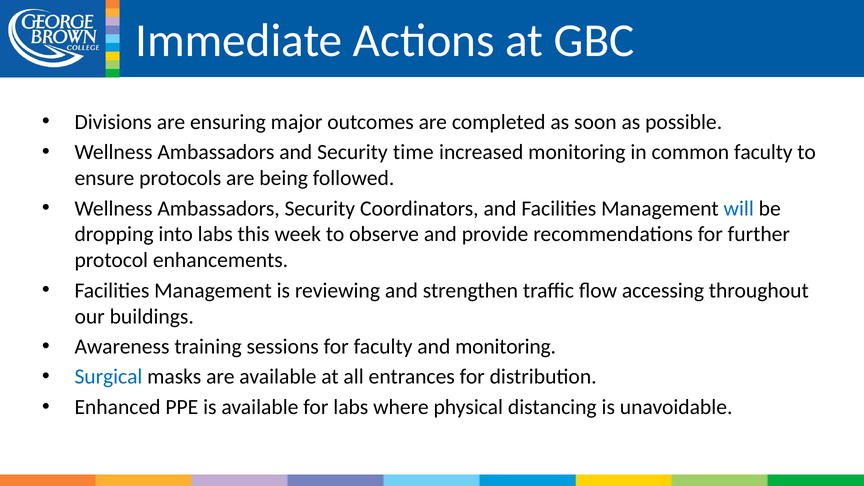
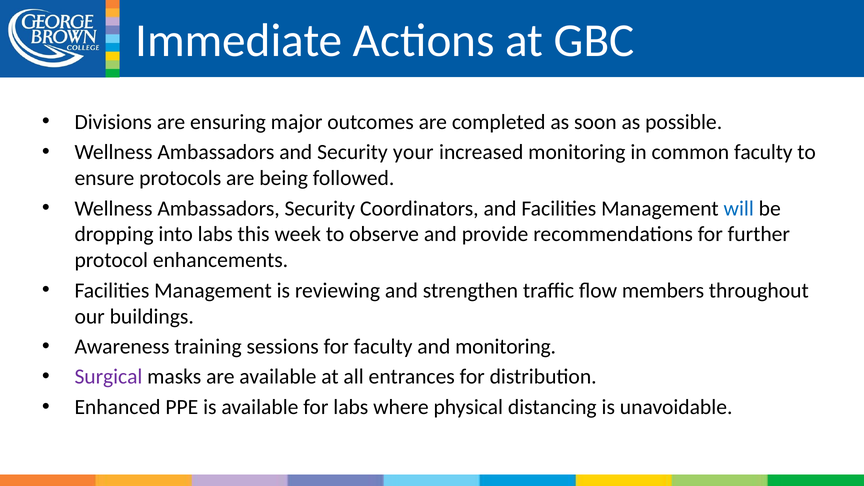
time: time -> your
accessing: accessing -> members
Surgical colour: blue -> purple
